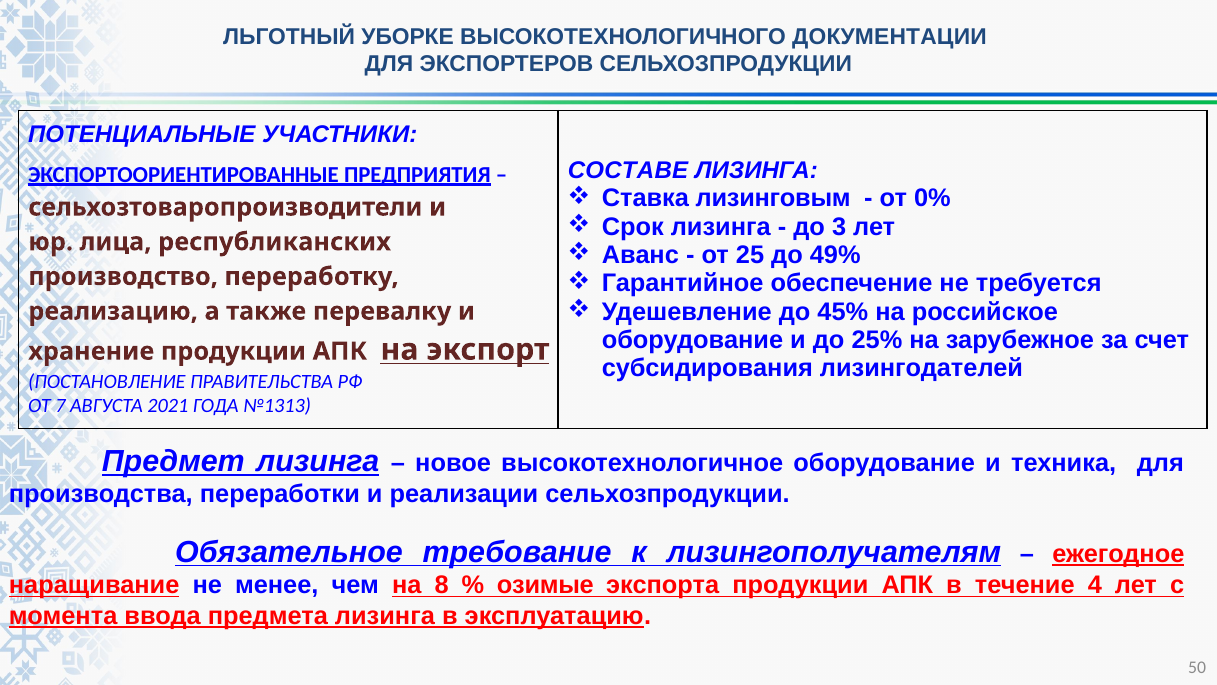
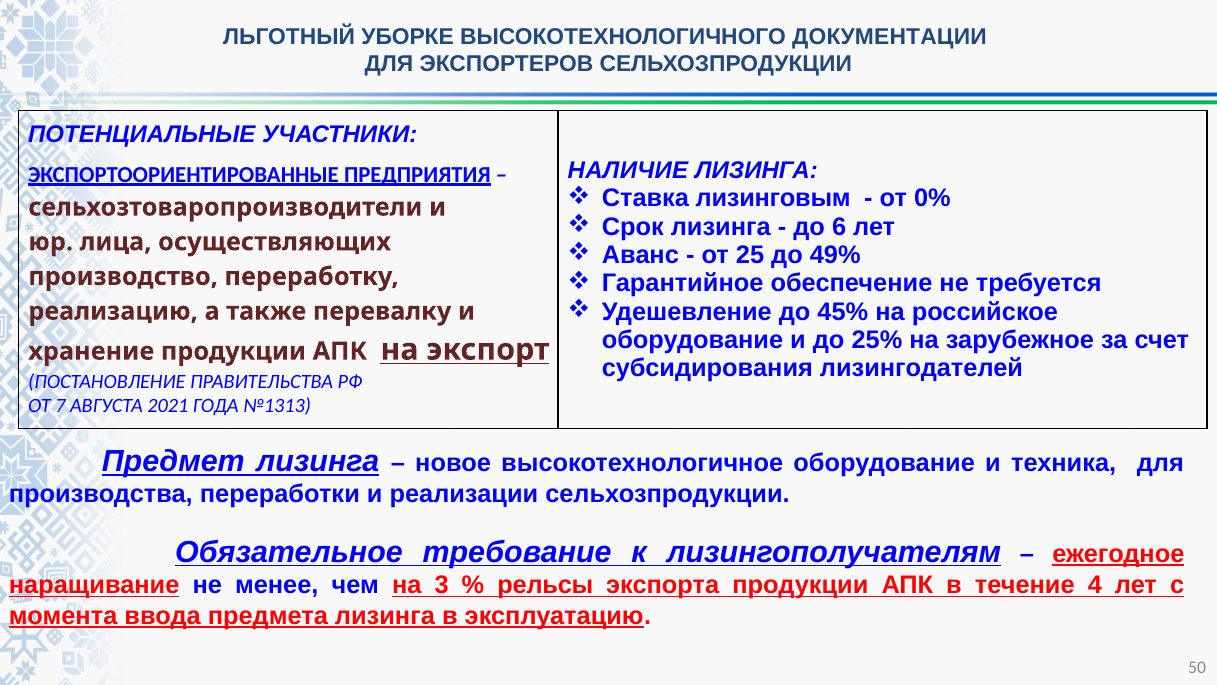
СОСТАВЕ: СОСТАВЕ -> НАЛИЧИЕ
3: 3 -> 6
республиканских: республиканских -> осуществляющих
8: 8 -> 3
озимые: озимые -> рельсы
